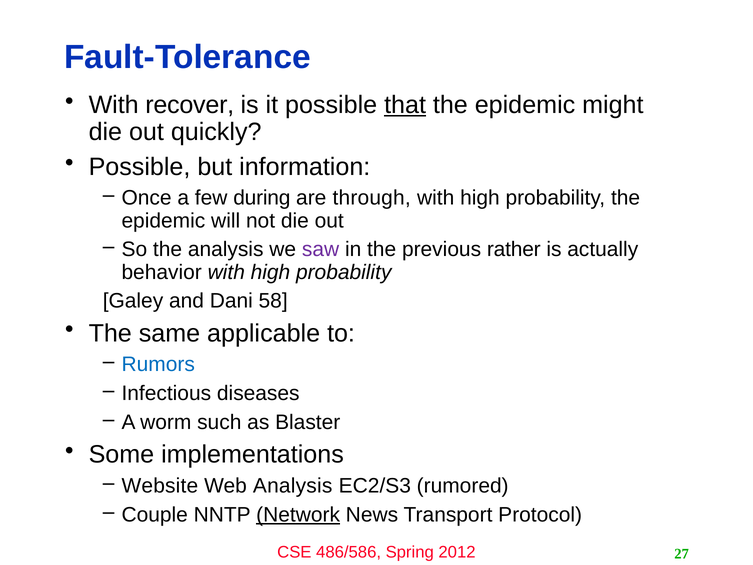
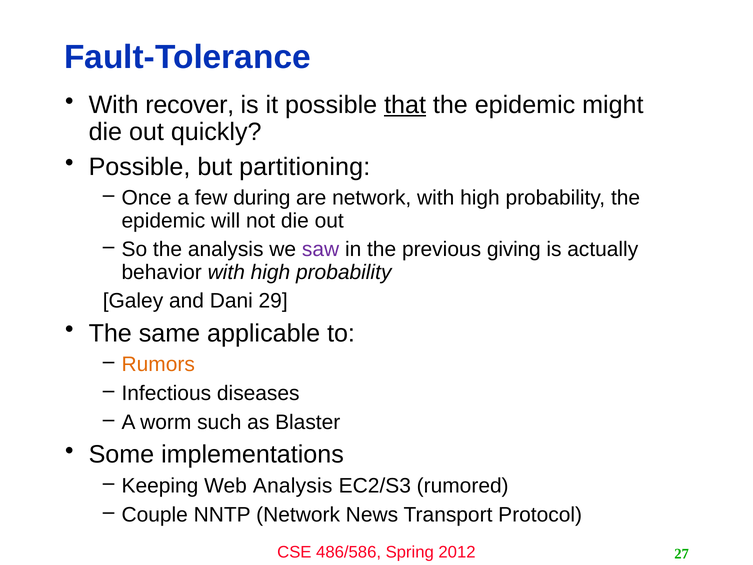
information: information -> partitioning
are through: through -> network
rather: rather -> giving
58: 58 -> 29
Rumors colour: blue -> orange
Website: Website -> Keeping
Network at (298, 514) underline: present -> none
